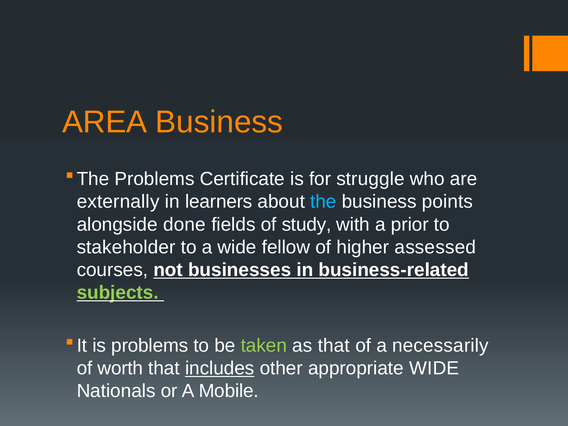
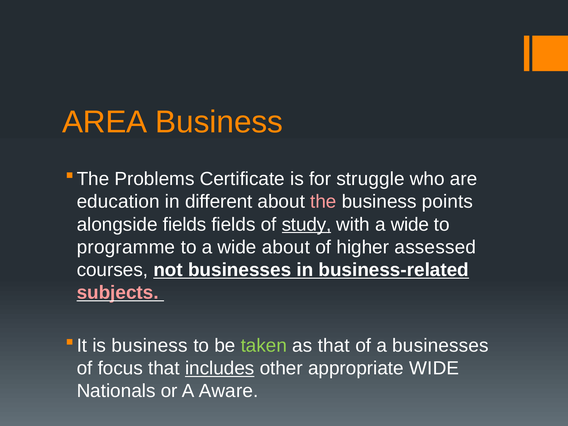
externally: externally -> education
learners: learners -> different
the colour: light blue -> pink
alongside done: done -> fields
study underline: none -> present
with a prior: prior -> wide
stakeholder: stakeholder -> programme
wide fellow: fellow -> about
subjects colour: light green -> pink
is problems: problems -> business
a necessarily: necessarily -> businesses
worth: worth -> focus
Mobile: Mobile -> Aware
